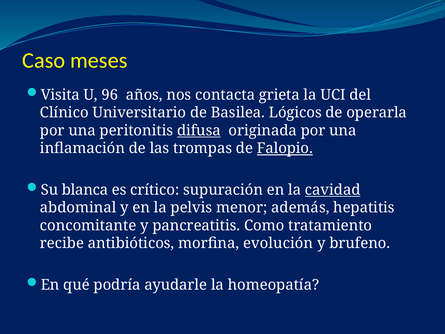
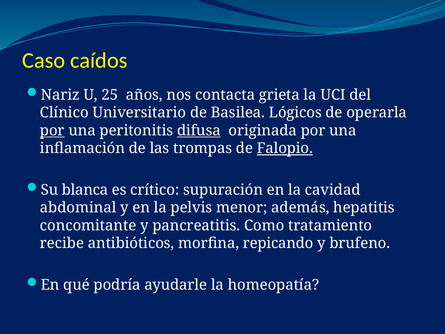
meses: meses -> caídos
Visita: Visita -> Nariz
96: 96 -> 25
por at (52, 130) underline: none -> present
cavidad underline: present -> none
evolución: evolución -> repicando
